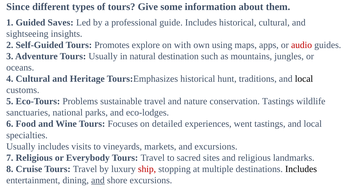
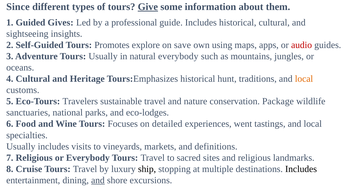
Give underline: none -> present
Saves: Saves -> Gives
with: with -> save
natural destination: destination -> everybody
local at (304, 79) colour: black -> orange
Problems: Problems -> Travelers
conservation Tastings: Tastings -> Package
and excursions: excursions -> definitions
ship colour: red -> black
